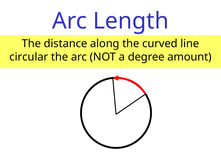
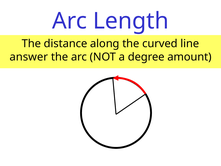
circular: circular -> answer
